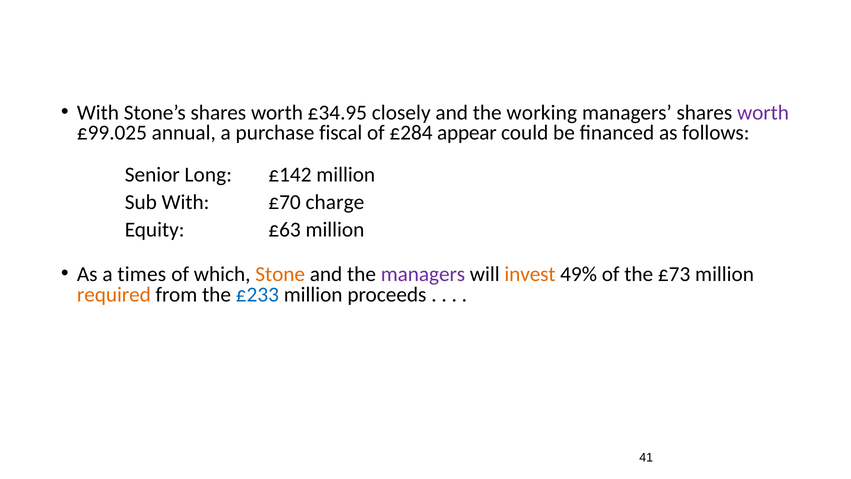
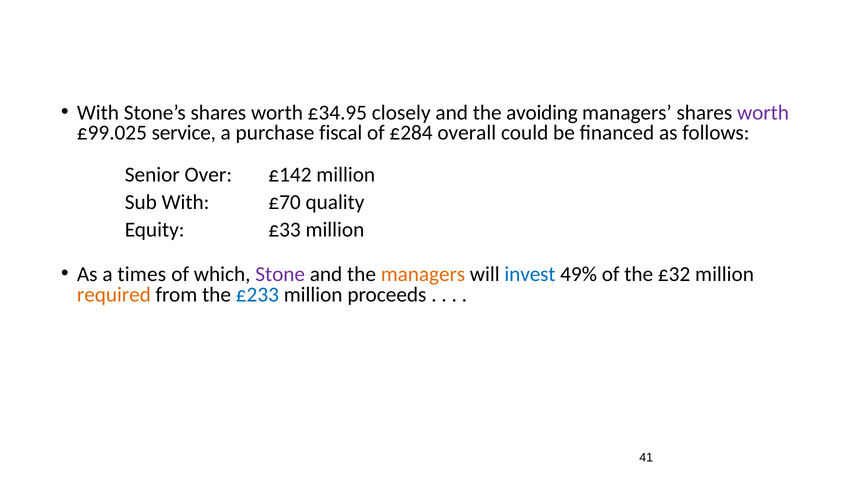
working: working -> avoiding
annual: annual -> service
appear: appear -> overall
Long: Long -> Over
charge: charge -> quality
£63: £63 -> £33
Stone colour: orange -> purple
managers at (423, 274) colour: purple -> orange
invest colour: orange -> blue
£73: £73 -> £32
